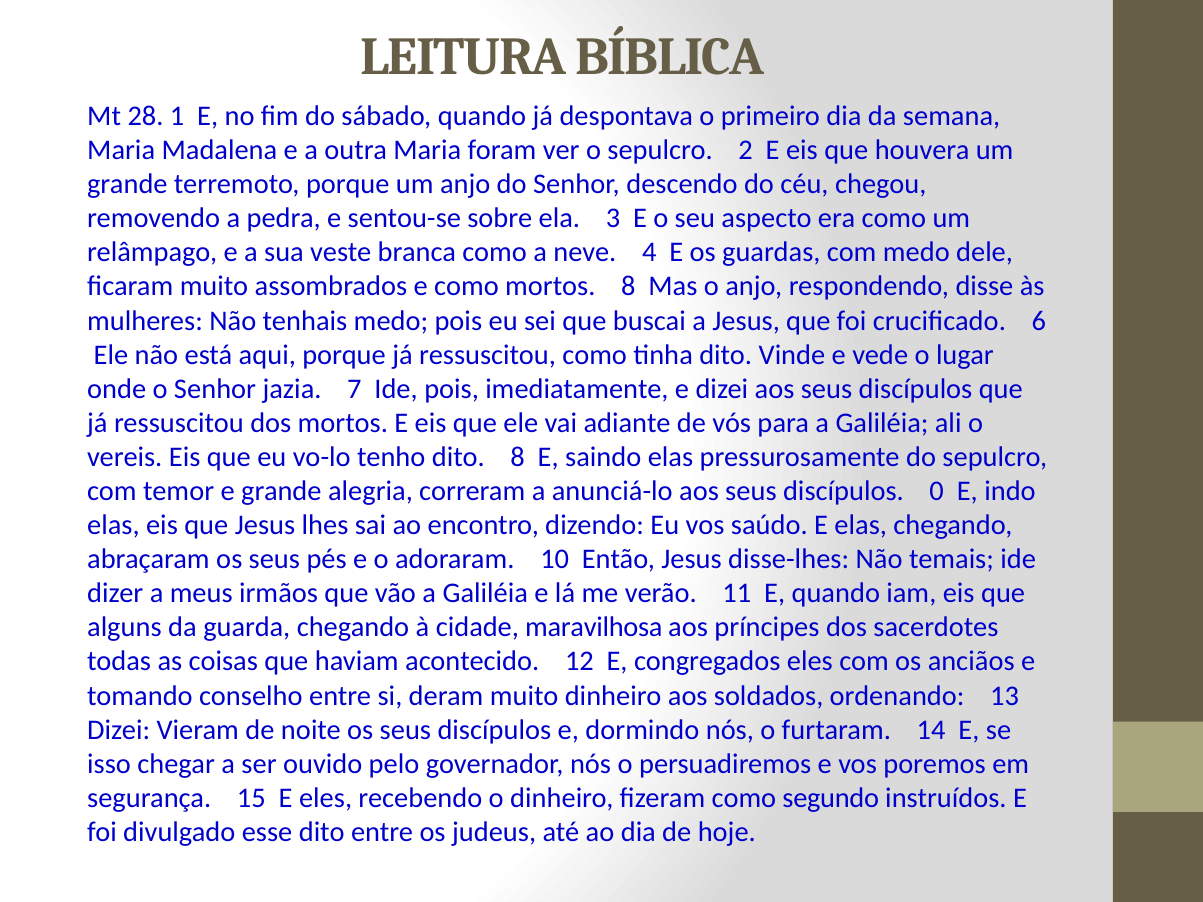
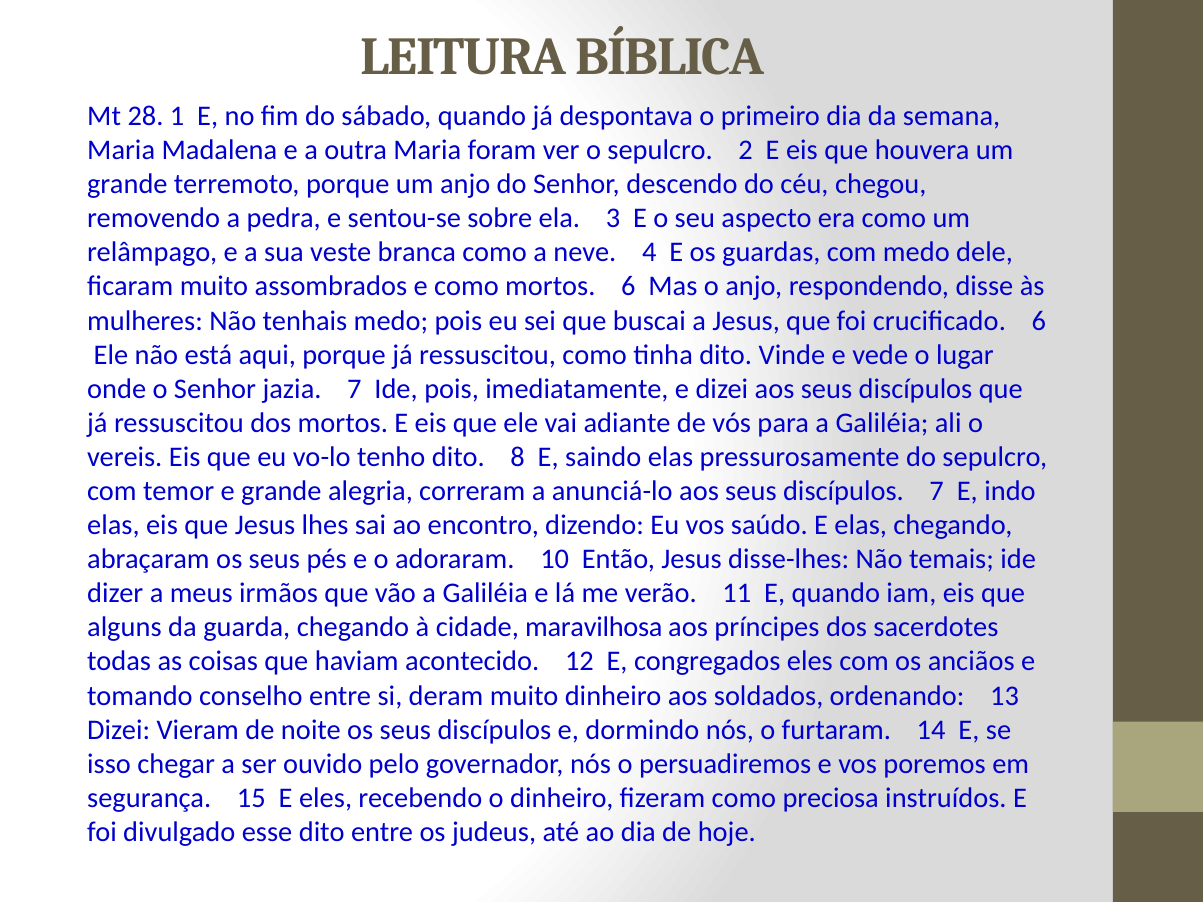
mortos 8: 8 -> 6
discípulos 0: 0 -> 7
segundo: segundo -> preciosa
